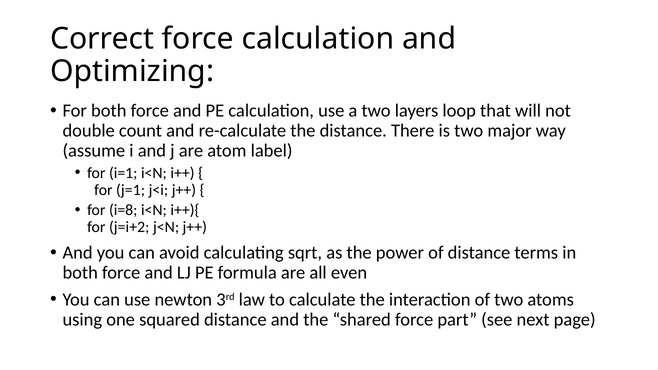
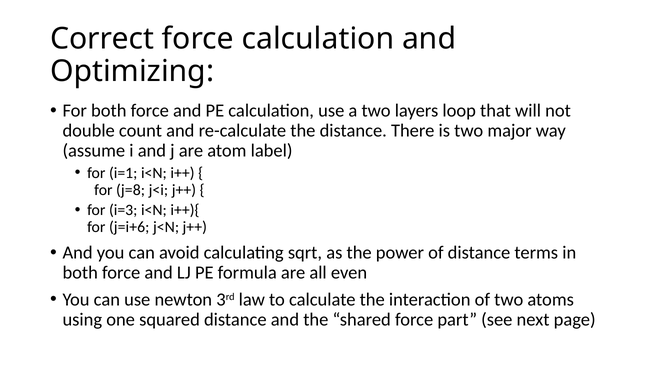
j=1: j=1 -> j=8
i=8: i=8 -> i=3
j=i+2: j=i+2 -> j=i+6
